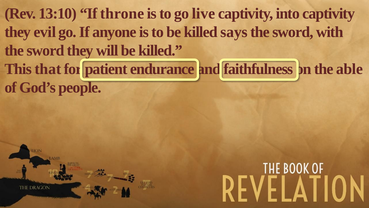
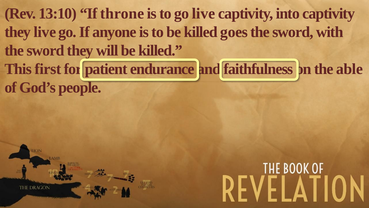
they evil: evil -> live
says: says -> goes
that: that -> first
